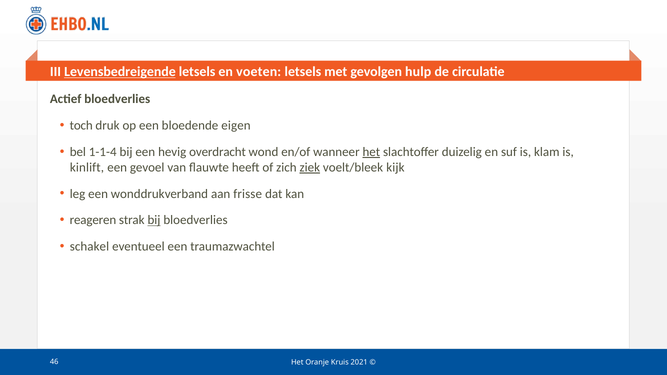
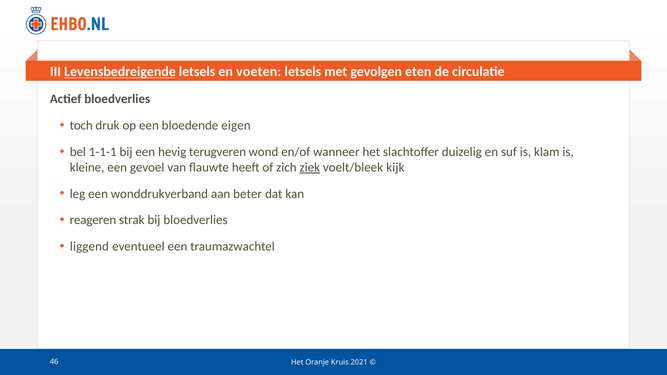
hulp: hulp -> eten
1-1-4: 1-1-4 -> 1-1-1
overdracht: overdracht -> terugveren
het at (371, 152) underline: present -> none
kinlift: kinlift -> kleine
frisse: frisse -> beter
bij at (154, 220) underline: present -> none
schakel: schakel -> liggend
